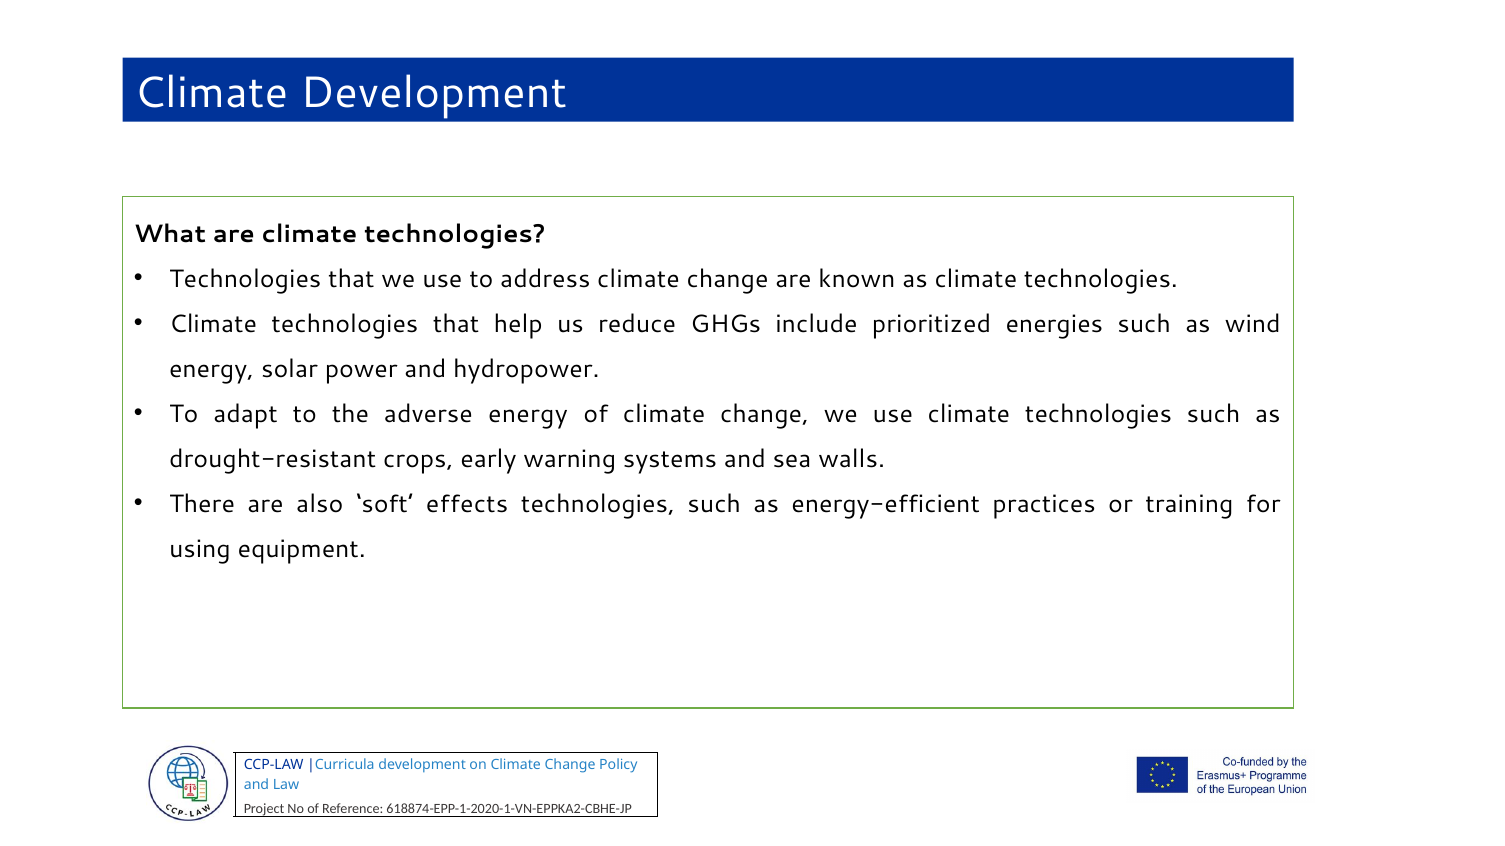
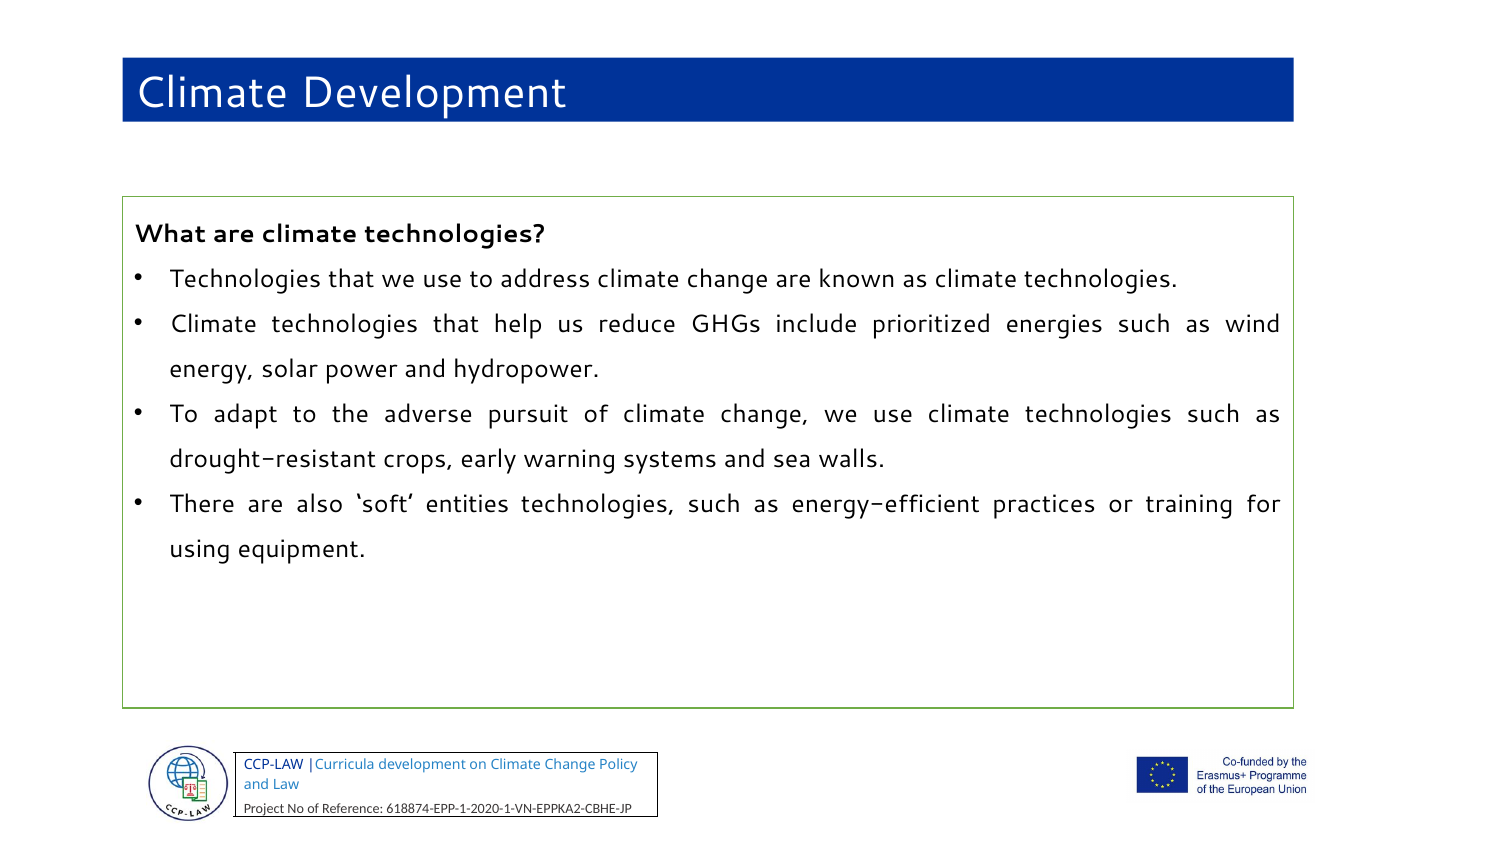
adverse energy: energy -> pursuit
effects: effects -> entities
